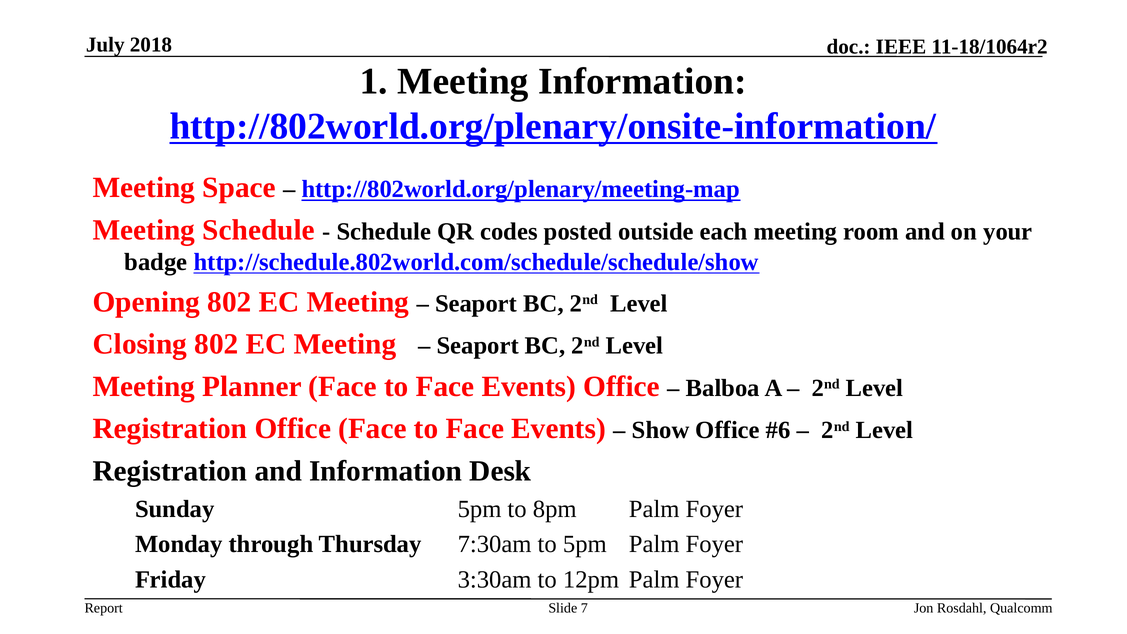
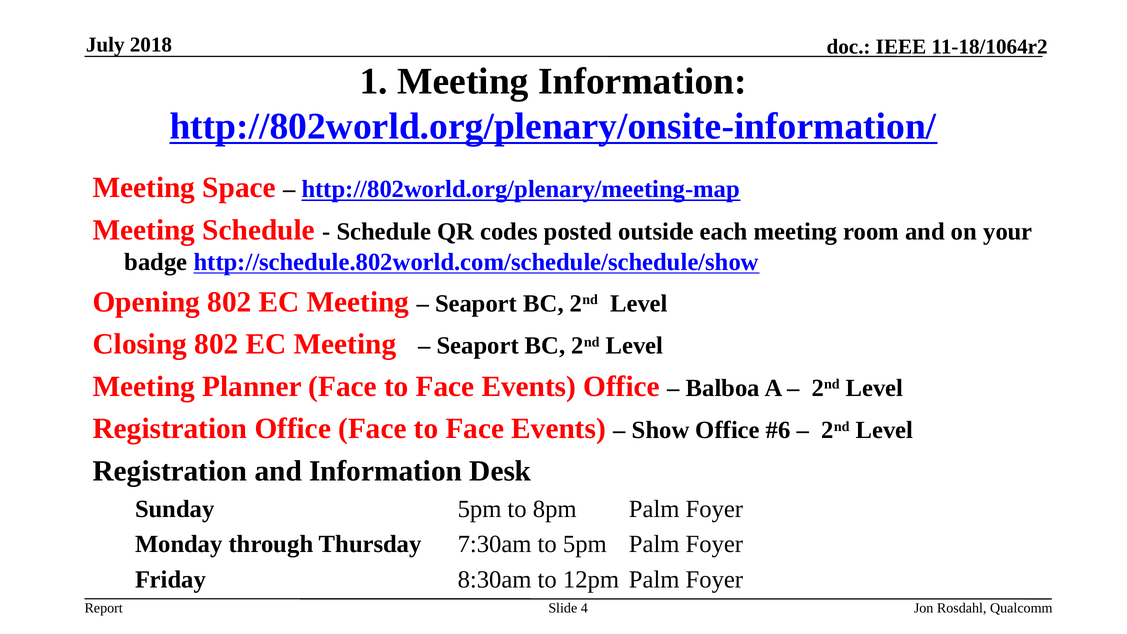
3:30am: 3:30am -> 8:30am
7: 7 -> 4
